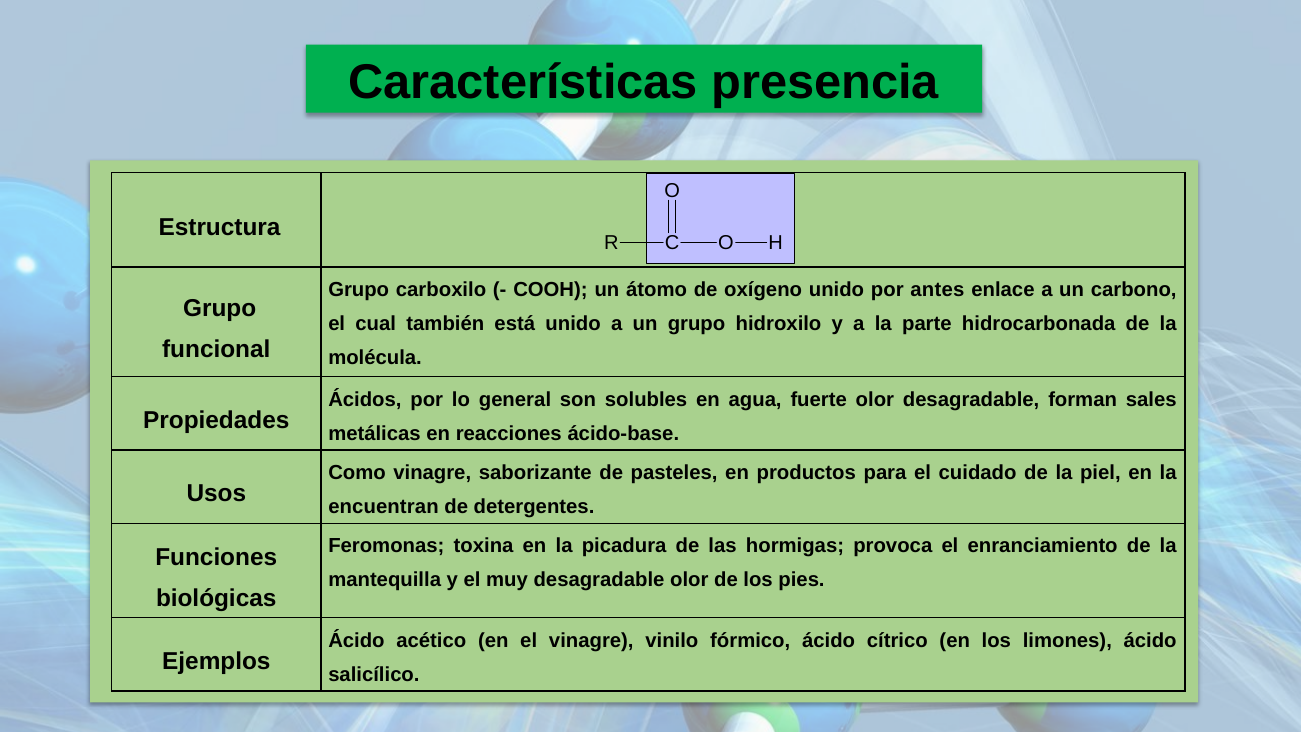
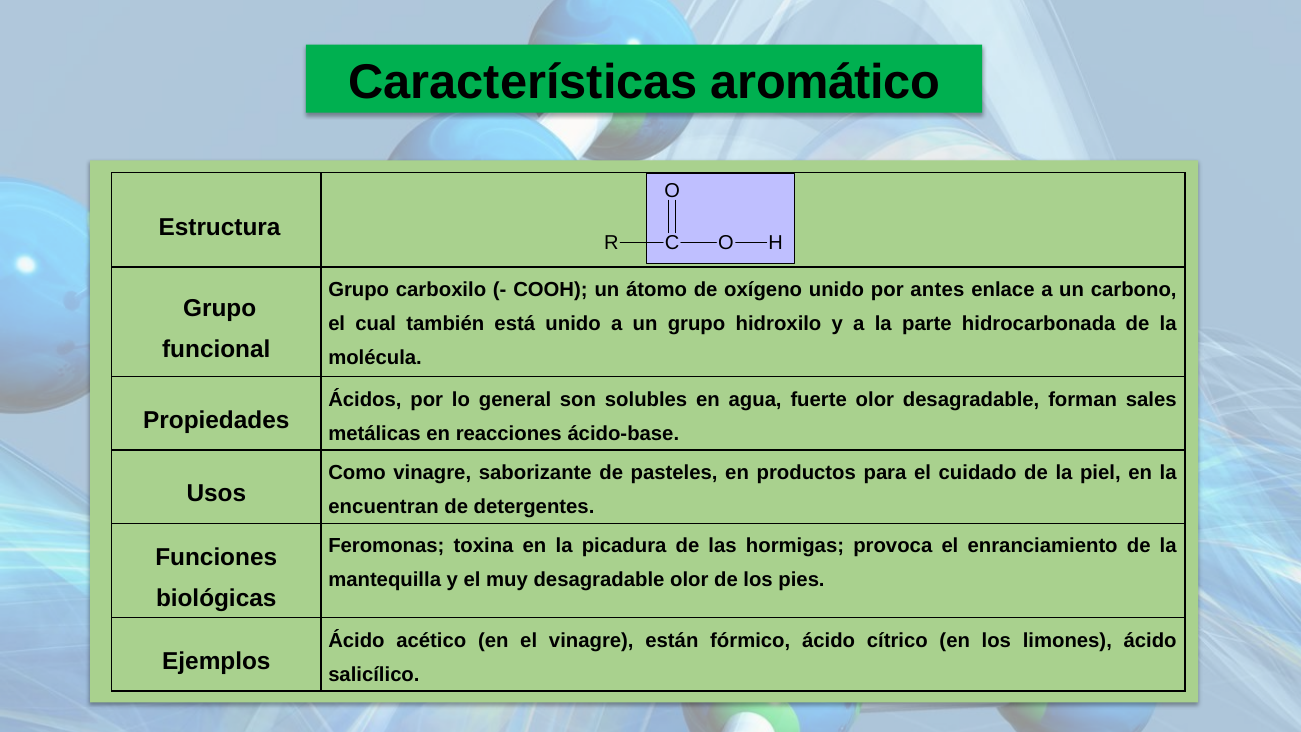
presencia: presencia -> aromático
vinilo: vinilo -> están
